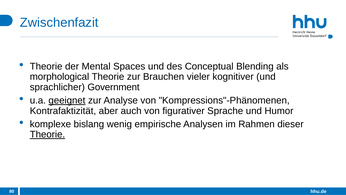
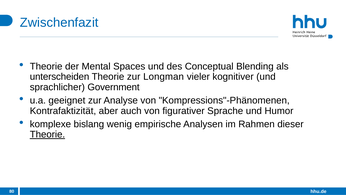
morphological: morphological -> unterscheiden
Brauchen: Brauchen -> Longman
geeignet underline: present -> none
